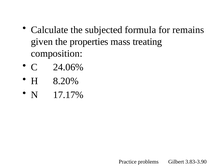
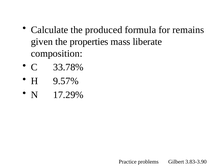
subjected: subjected -> produced
treating: treating -> liberate
24.06%: 24.06% -> 33.78%
8.20%: 8.20% -> 9.57%
17.17%: 17.17% -> 17.29%
